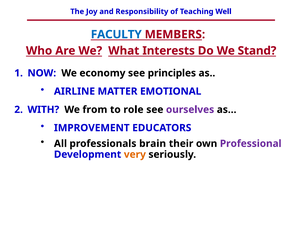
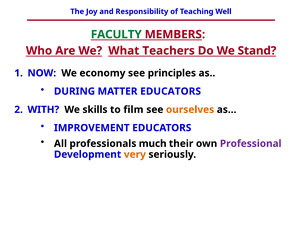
FACULTY colour: blue -> green
Interests: Interests -> Teachers
AIRLINE: AIRLINE -> DURING
MATTER EMOTIONAL: EMOTIONAL -> EDUCATORS
from: from -> skills
role: role -> film
ourselves colour: purple -> orange
brain: brain -> much
